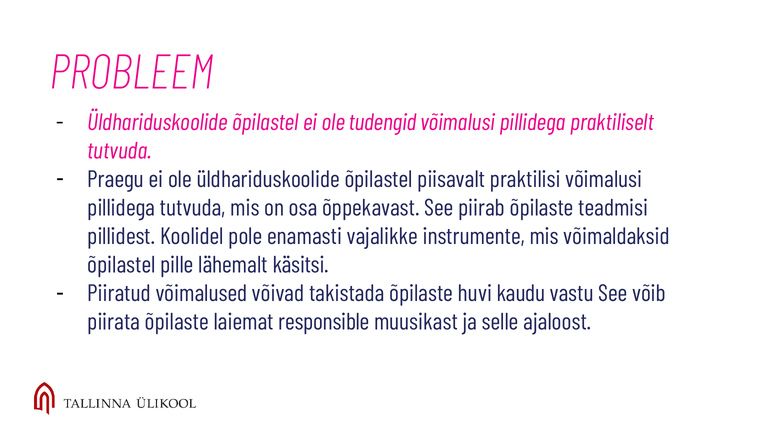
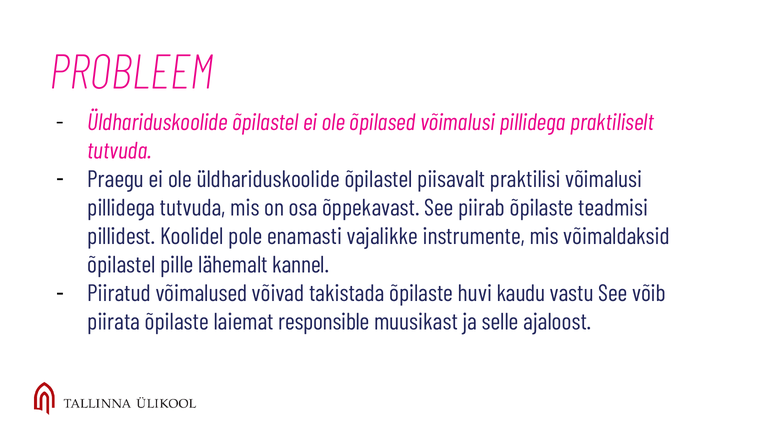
tudengid: tudengid -> õpilased
käsitsi: käsitsi -> kannel
